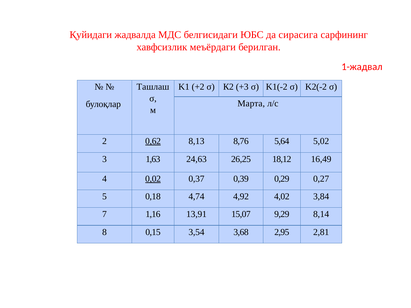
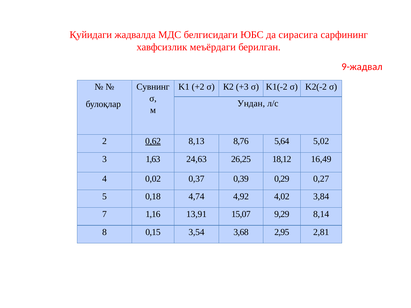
1-жадвал: 1-жадвал -> 9-жадвал
Ташлаш: Ташлаш -> Сувнинг
Марта: Марта -> Ундан
0,02 underline: present -> none
